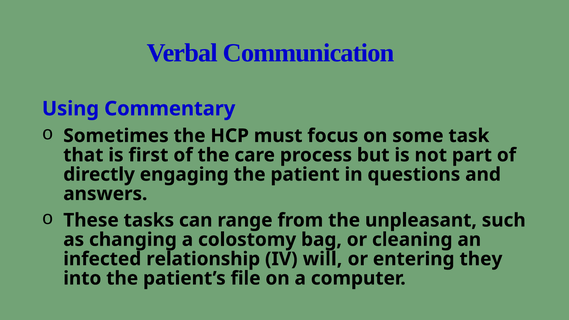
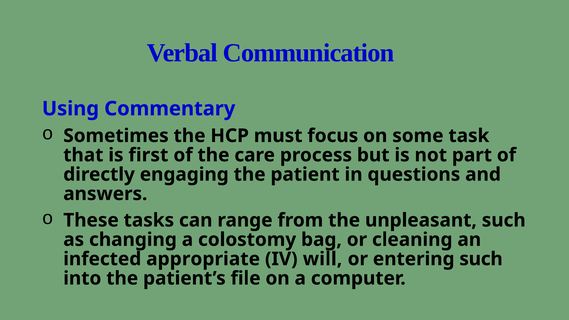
relationship: relationship -> appropriate
entering they: they -> such
